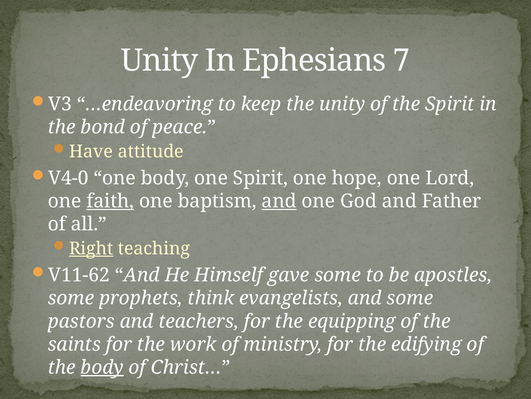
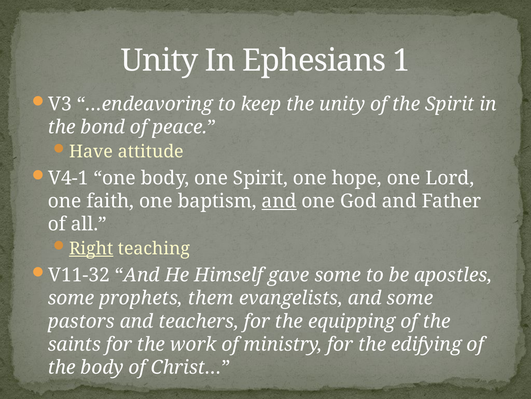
7: 7 -> 1
V4-0: V4-0 -> V4-1
faith underline: present -> none
V11-62: V11-62 -> V11-32
think: think -> them
body at (102, 367) underline: present -> none
